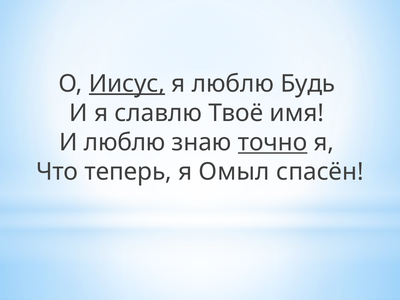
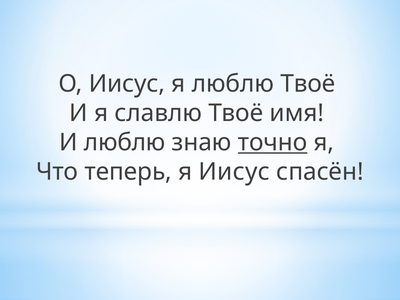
Иисус at (127, 84) underline: present -> none
люблю Будь: Будь -> Твоё
я Омыл: Омыл -> Иисус
